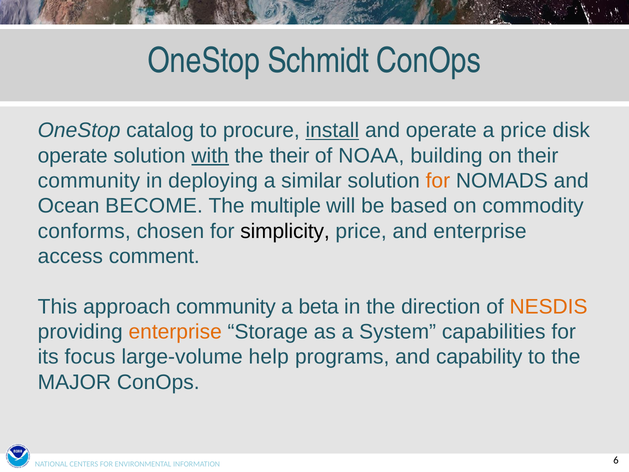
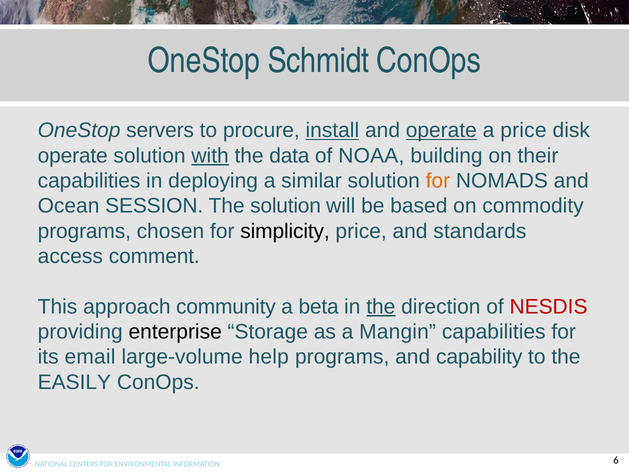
catalog: catalog -> servers
operate at (441, 130) underline: none -> present
the their: their -> data
community at (89, 181): community -> capabilities
BECOME: BECOME -> SESSION
The multiple: multiple -> solution
conforms at (84, 231): conforms -> programs
and enterprise: enterprise -> standards
the at (381, 307) underline: none -> present
NESDIS colour: orange -> red
enterprise at (175, 332) colour: orange -> black
System: System -> Mangin
focus: focus -> email
MAJOR: MAJOR -> EASILY
